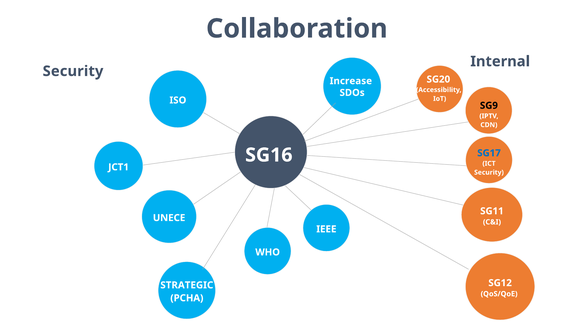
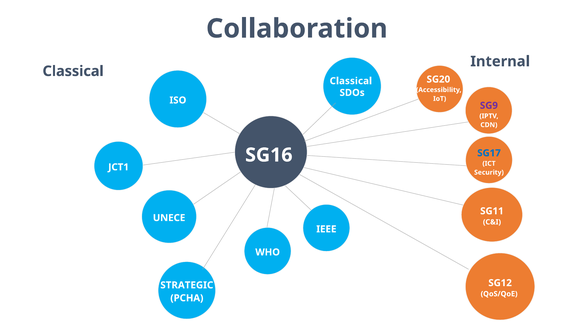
Security at (73, 71): Security -> Classical
Increase at (351, 81): Increase -> Classical
SG9 colour: black -> purple
